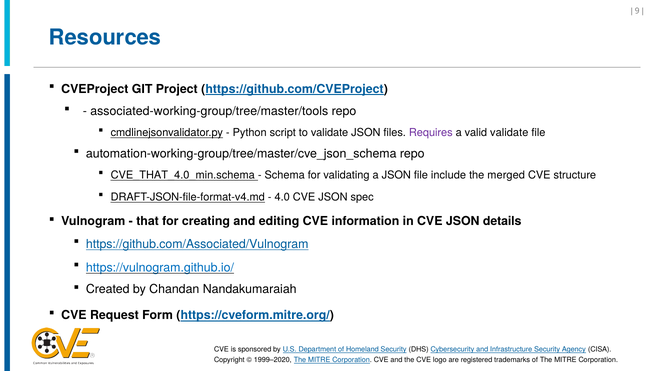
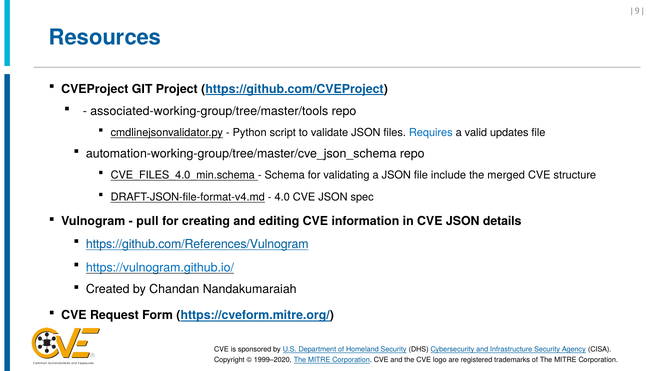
Requires colour: purple -> blue
valid validate: validate -> updates
CVE_THAT_4.0_min.schema: CVE_THAT_4.0_min.schema -> CVE_FILES_4.0_min.schema
that: that -> pull
https://github.com/Associated/Vulnogram: https://github.com/Associated/Vulnogram -> https://github.com/References/Vulnogram
